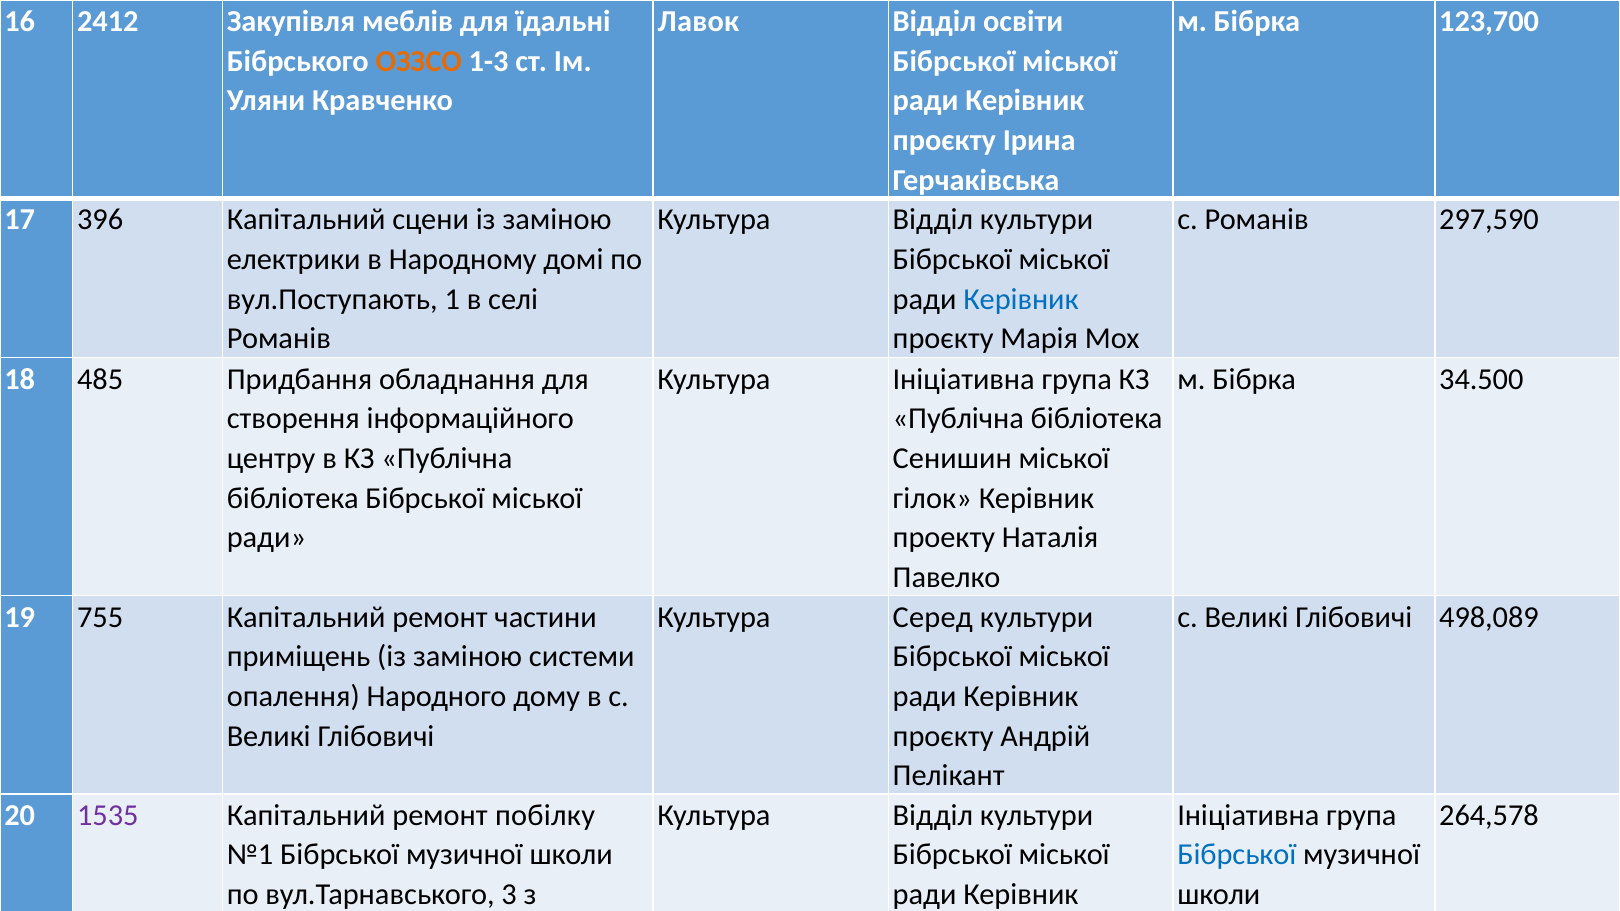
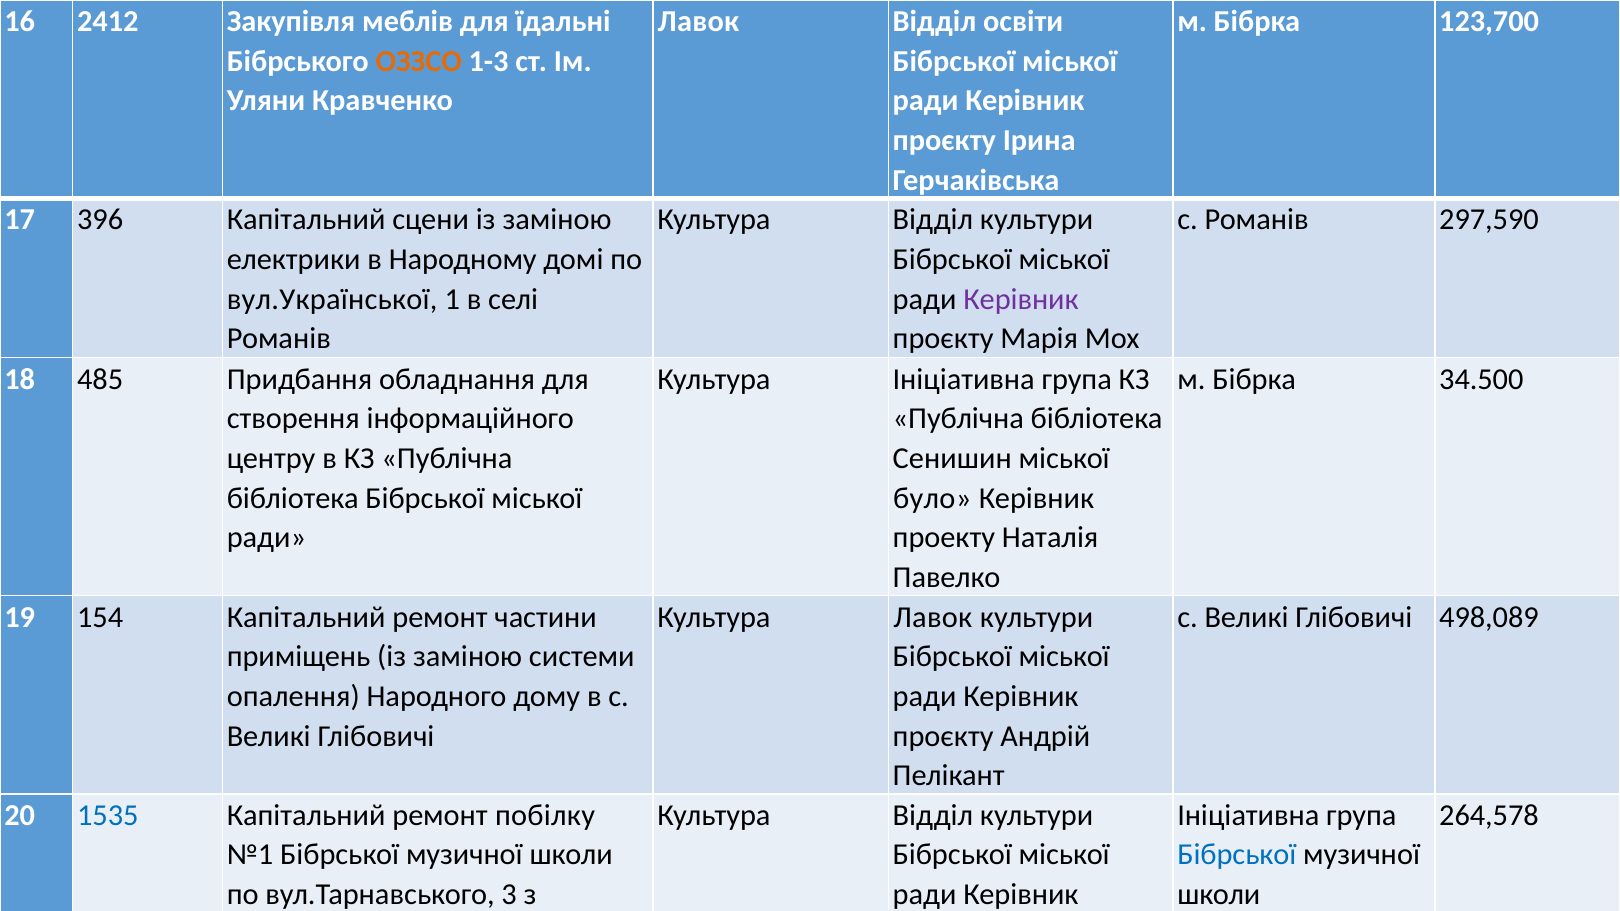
вул.Поступають: вул.Поступають -> вул.Української
Керівник at (1021, 299) colour: blue -> purple
гілок: гілок -> було
755: 755 -> 154
Культура Серед: Серед -> Лавок
1535 colour: purple -> blue
